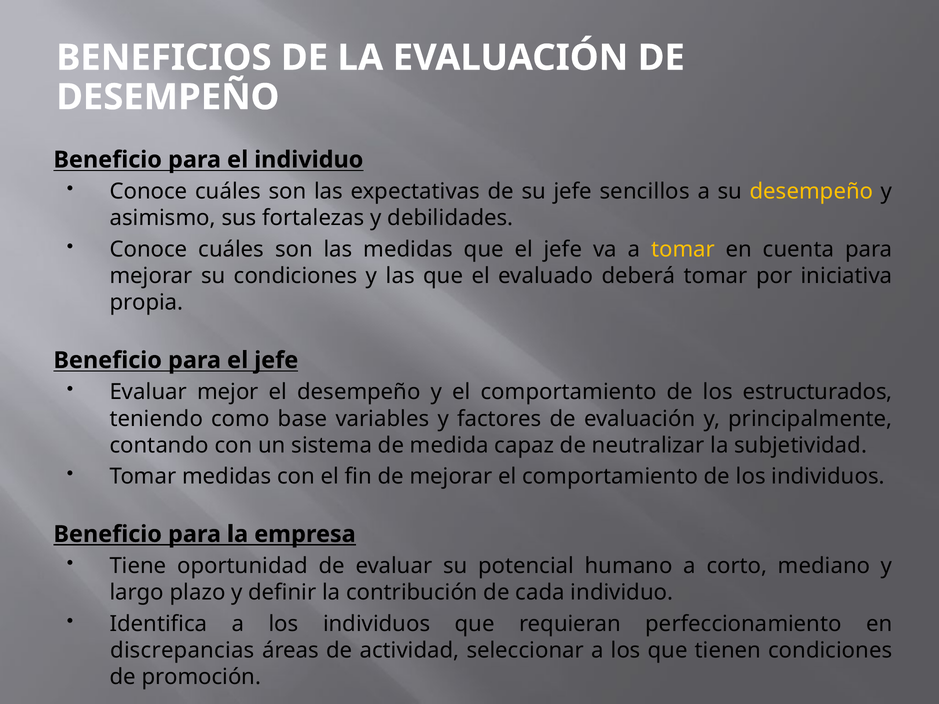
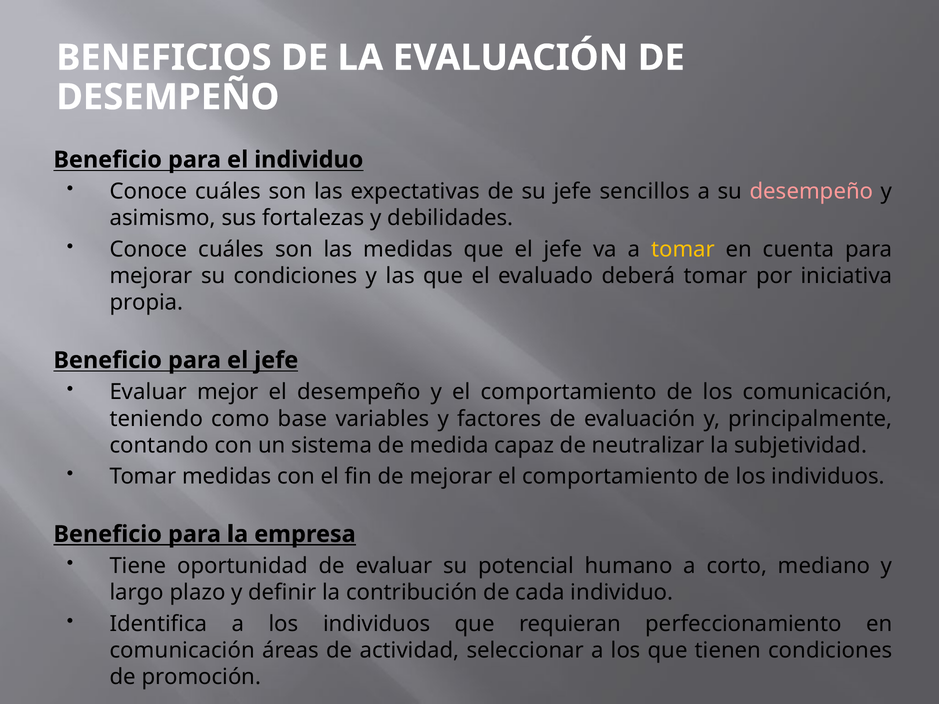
desempeño at (811, 192) colour: yellow -> pink
los estructurados: estructurados -> comunicación
discrepancias at (182, 651): discrepancias -> comunicación
